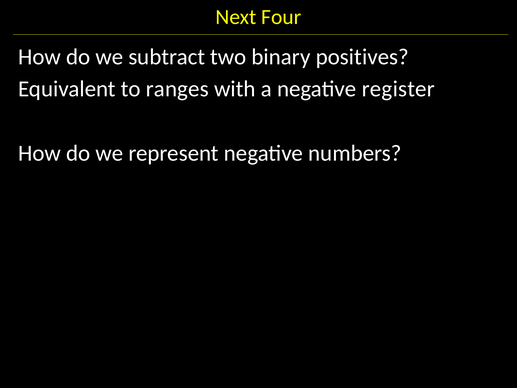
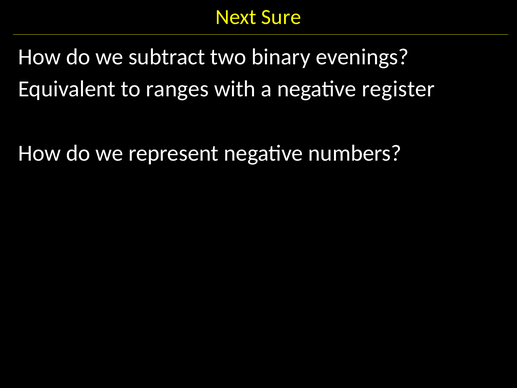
Four: Four -> Sure
positives: positives -> evenings
